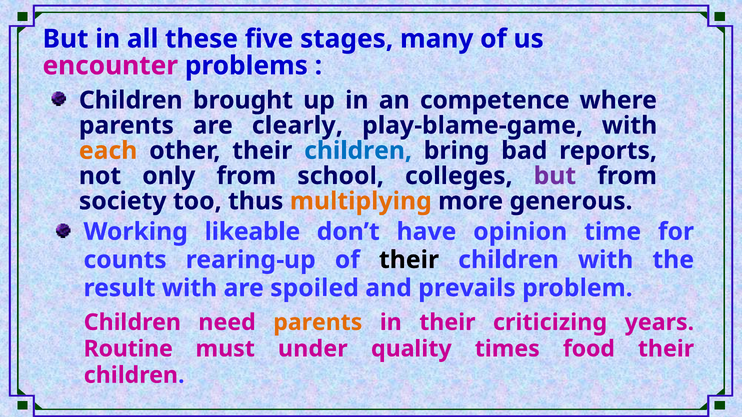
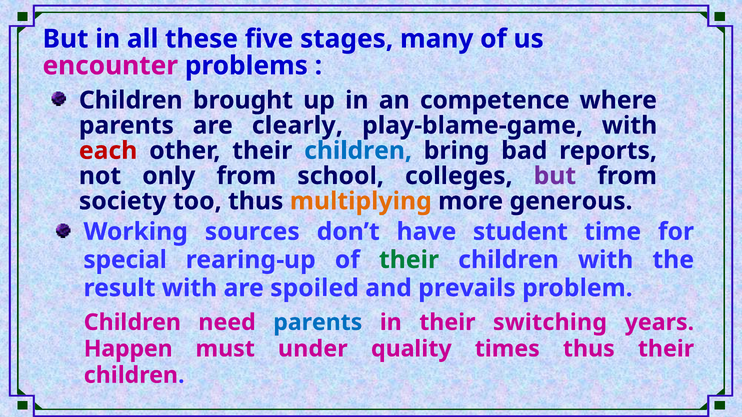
each colour: orange -> red
likeable: likeable -> sources
opinion: opinion -> student
counts: counts -> special
their at (409, 260) colour: black -> green
parents at (318, 323) colour: orange -> blue
criticizing: criticizing -> switching
Routine: Routine -> Happen
times food: food -> thus
